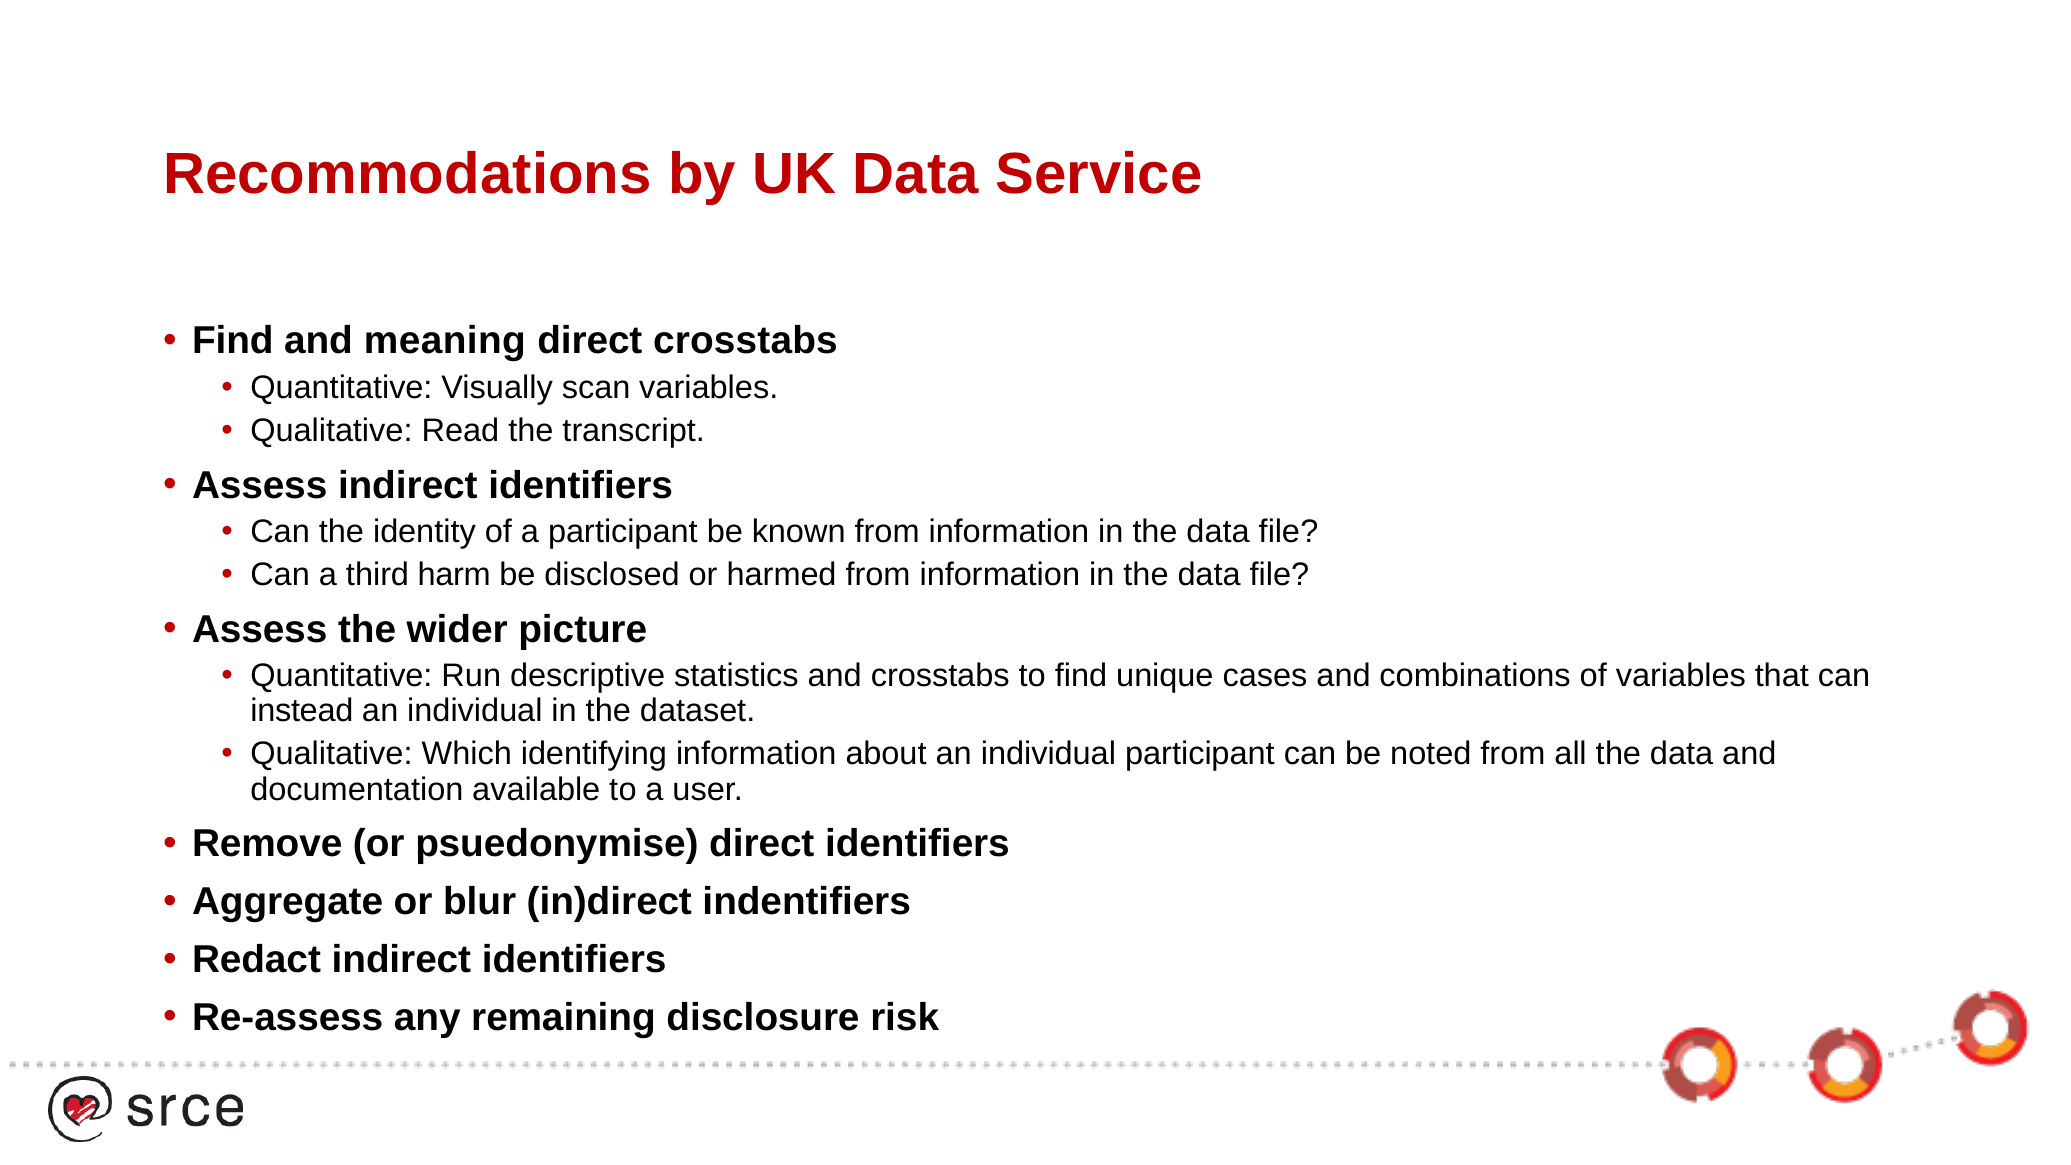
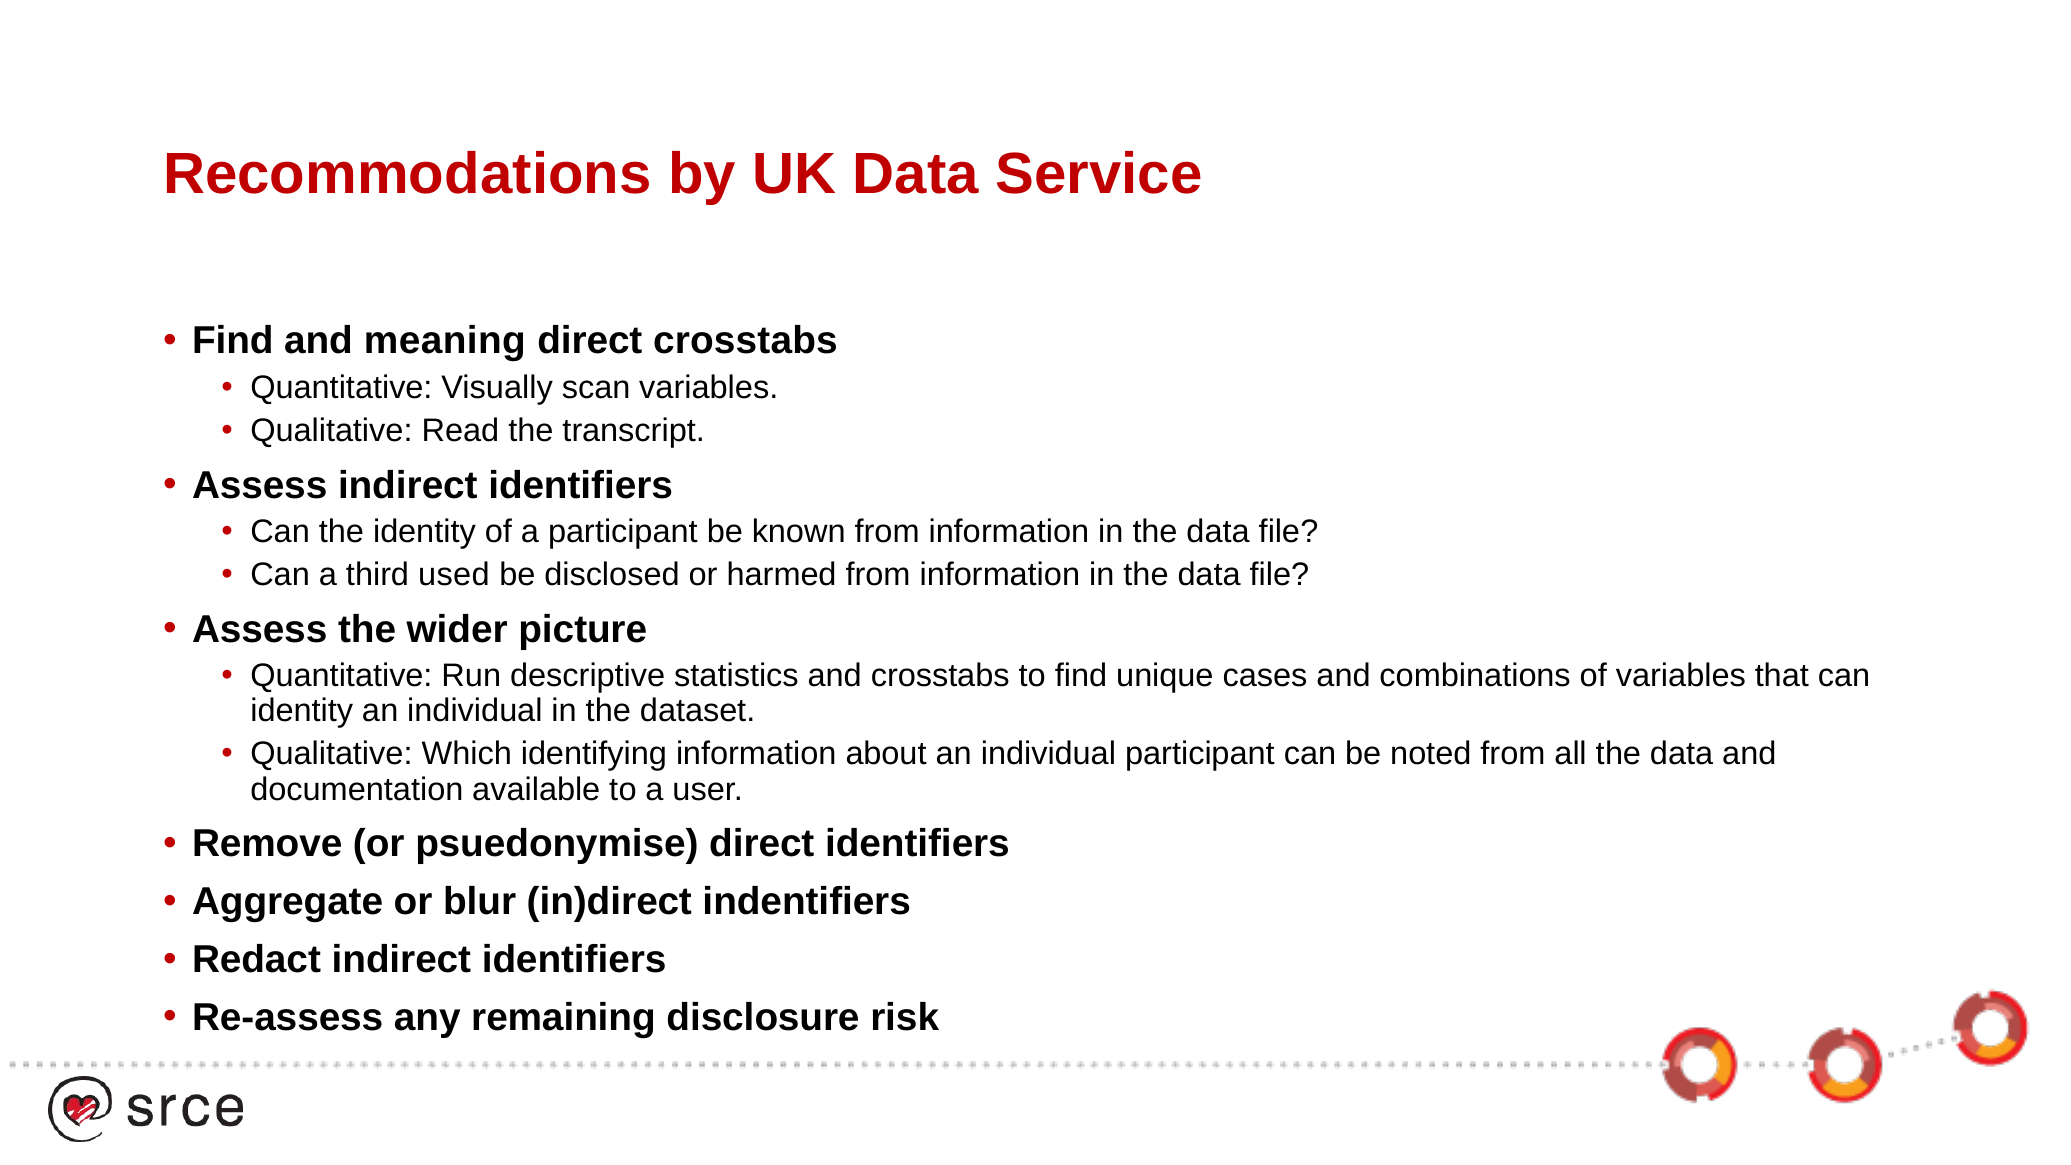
harm: harm -> used
instead at (302, 711): instead -> identity
